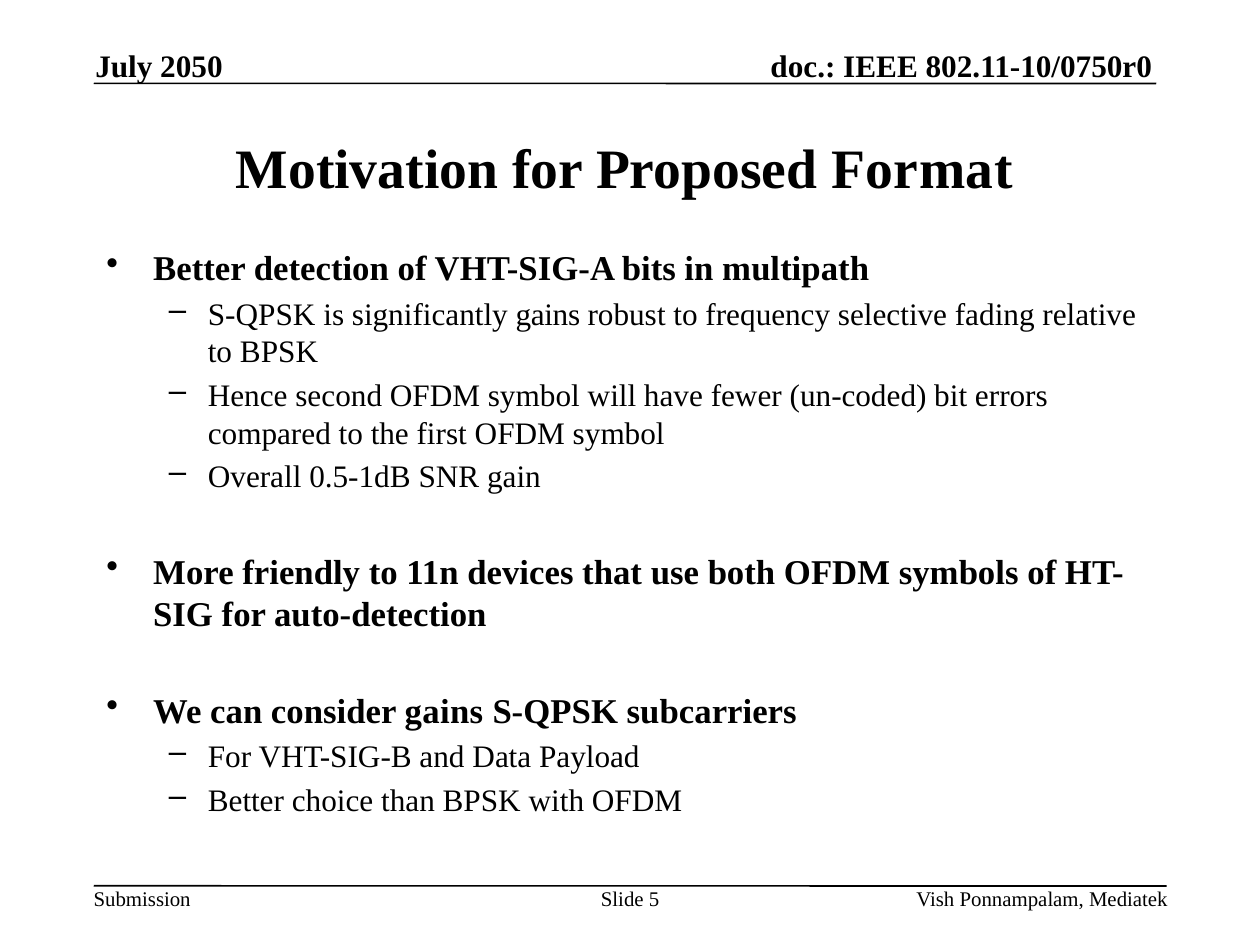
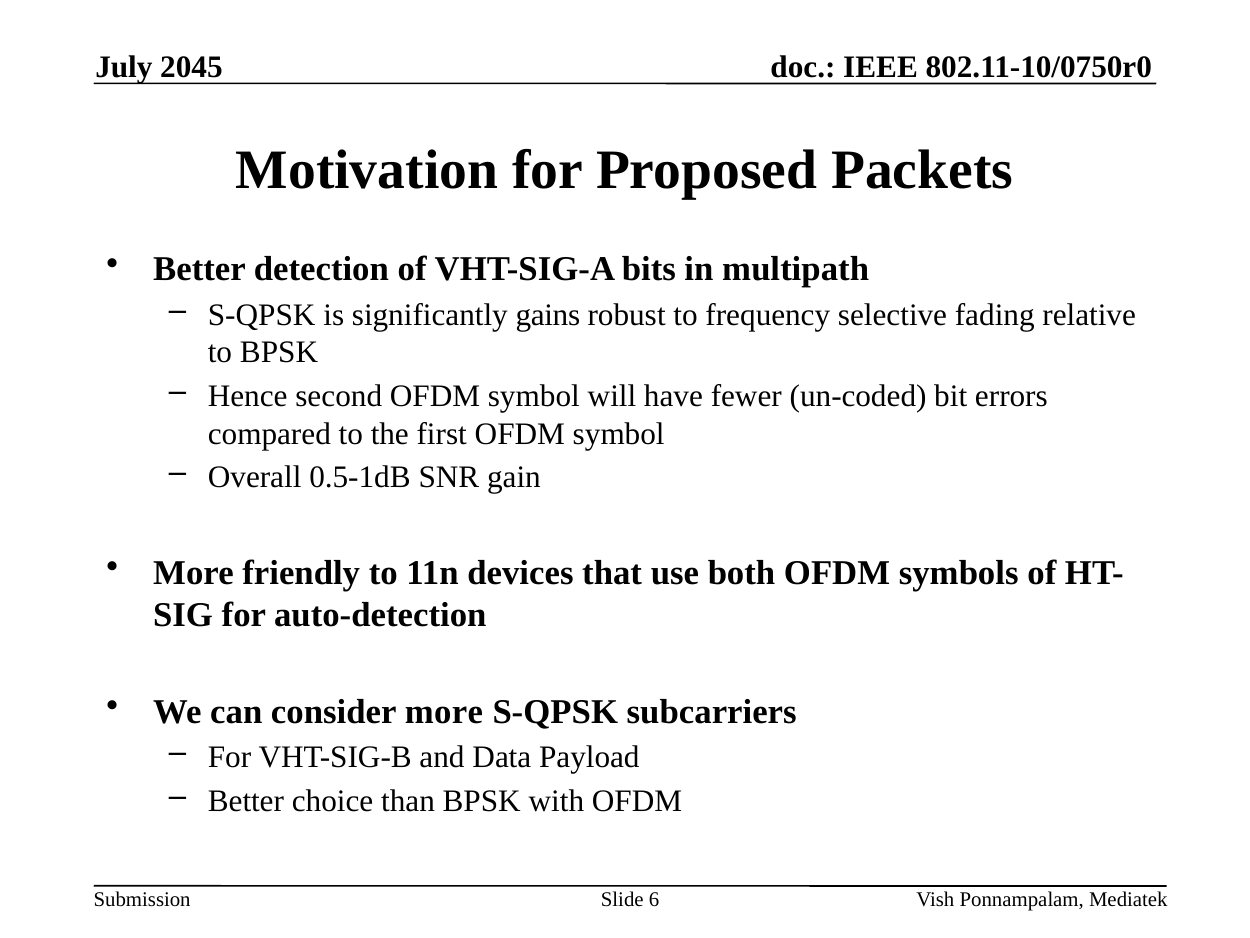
2050: 2050 -> 2045
Format: Format -> Packets
consider gains: gains -> more
5: 5 -> 6
